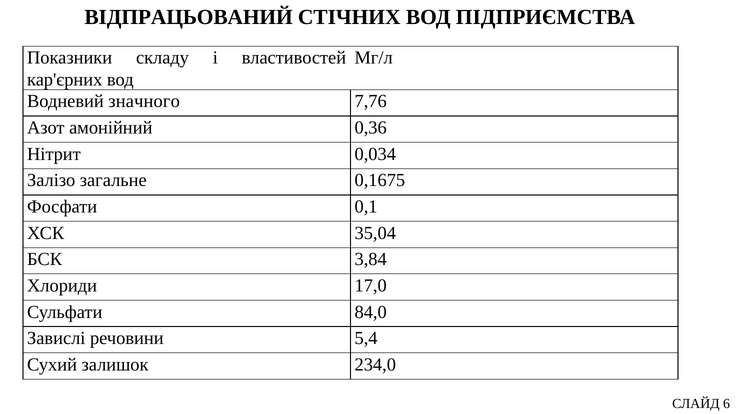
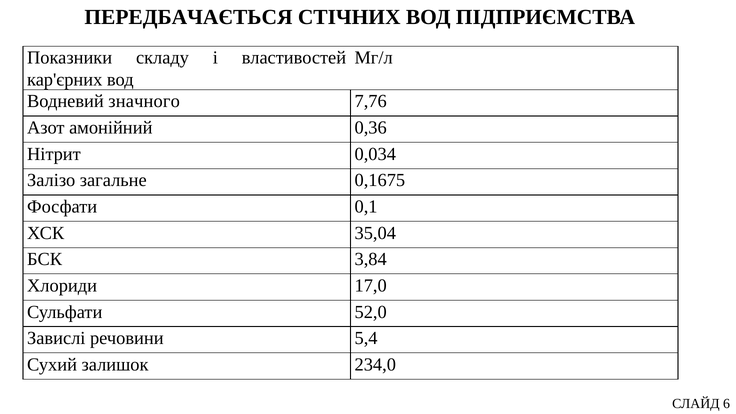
ВІДПРАЦЬОВАНИЙ: ВІДПРАЦЬОВАНИЙ -> ПЕРЕДБАЧАЄТЬСЯ
84,0: 84,0 -> 52,0
